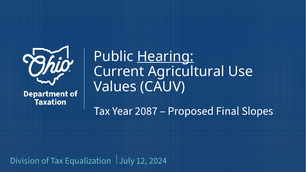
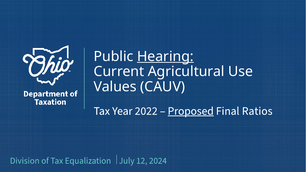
2087: 2087 -> 2022
Proposed underline: none -> present
Slopes: Slopes -> Ratios
